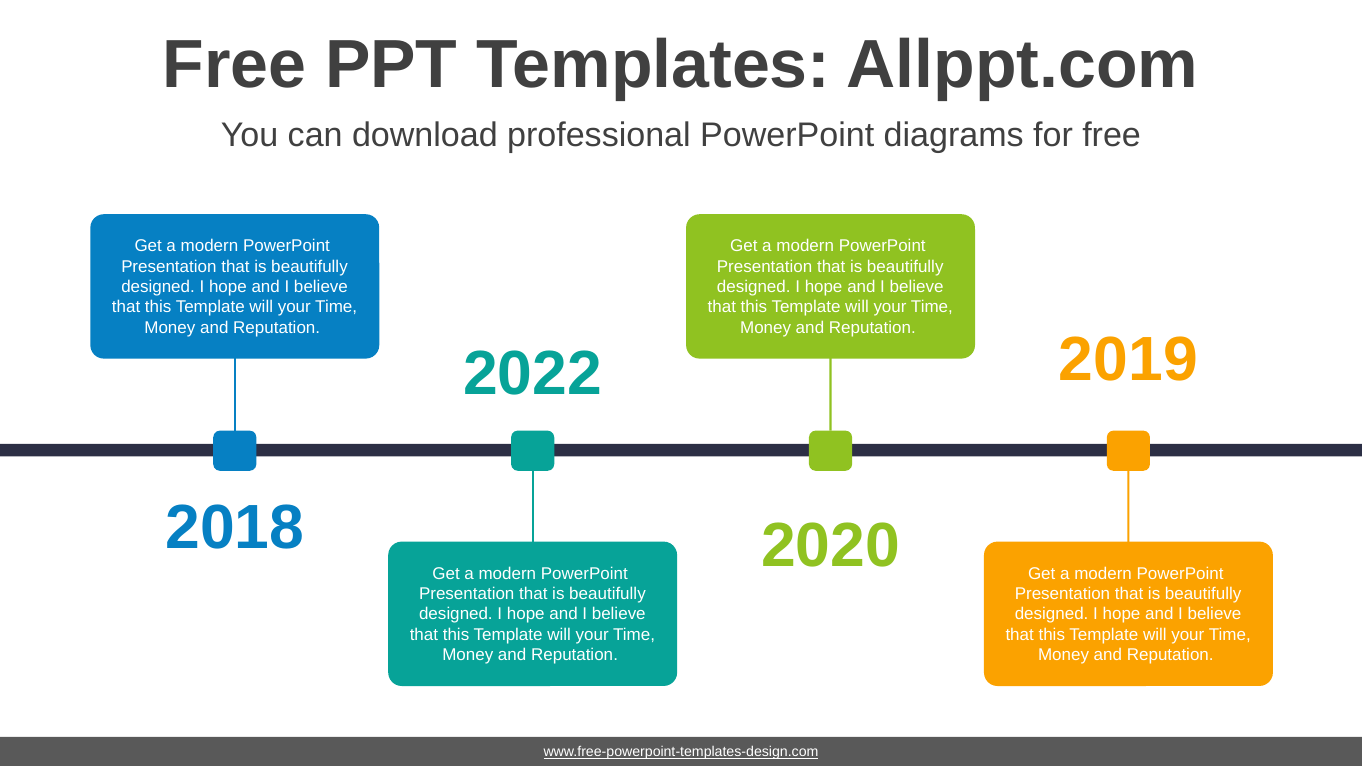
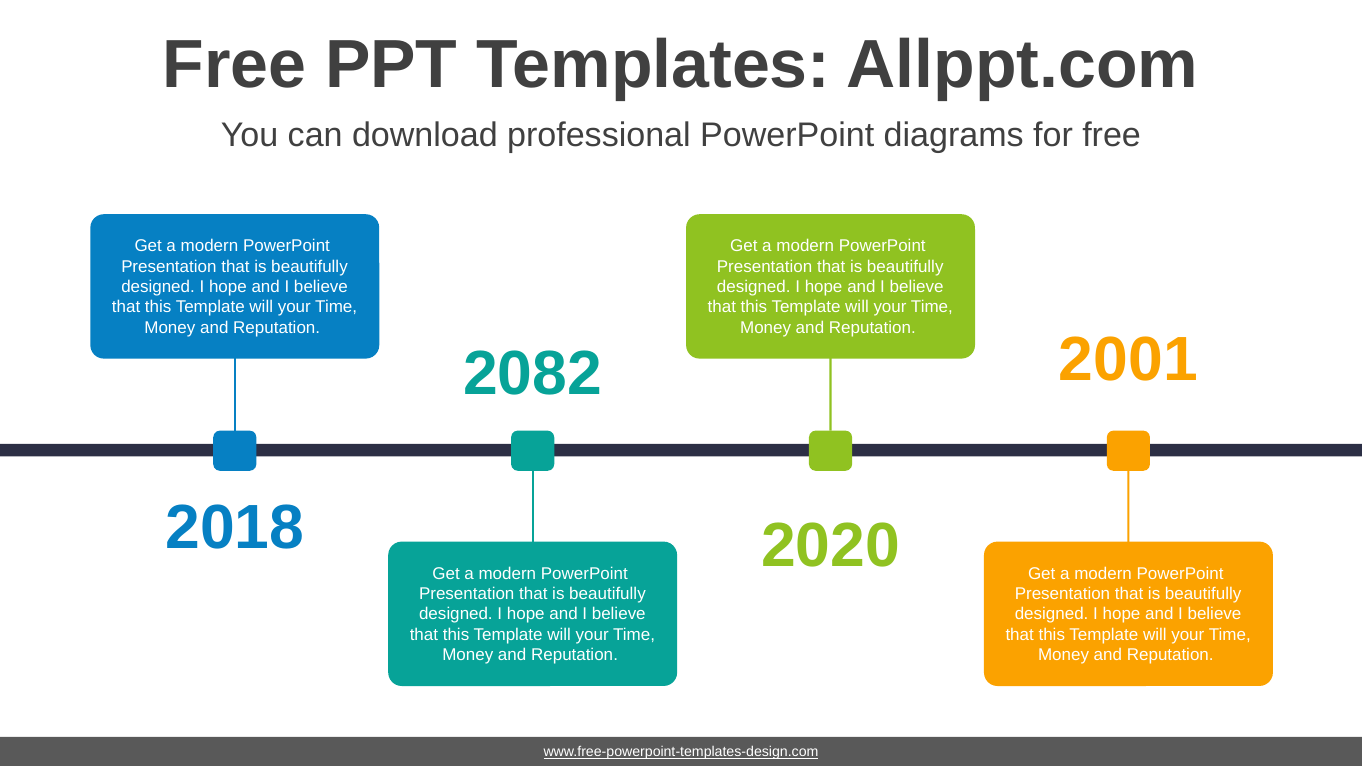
2019: 2019 -> 2001
2022: 2022 -> 2082
